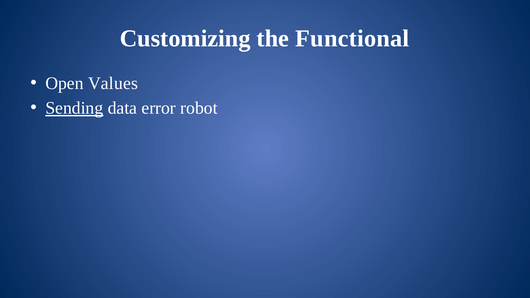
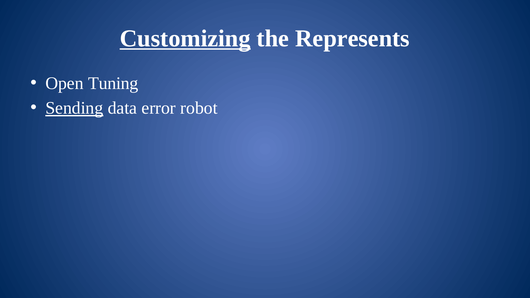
Customizing underline: none -> present
Functional: Functional -> Represents
Values: Values -> Tuning
